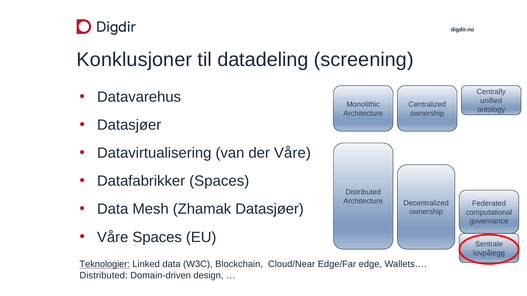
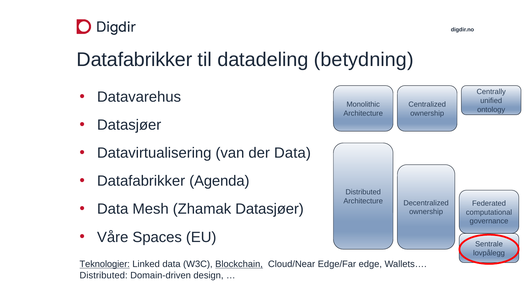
Konklusjoner at (134, 60): Konklusjoner -> Datafabrikker
screening: screening -> betydning
der Våre: Våre -> Data
Datafabrikker Spaces: Spaces -> Agenda
Blockchain underline: none -> present
